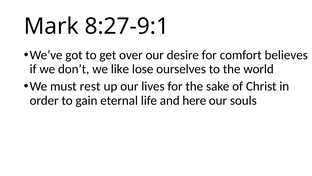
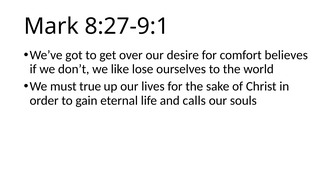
rest: rest -> true
here: here -> calls
